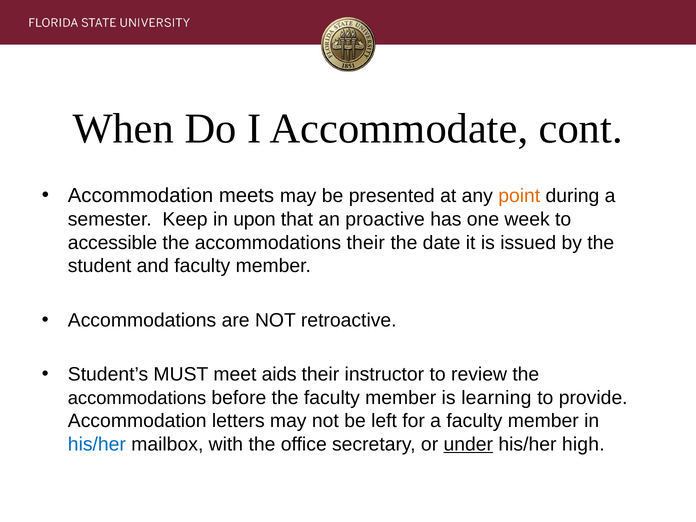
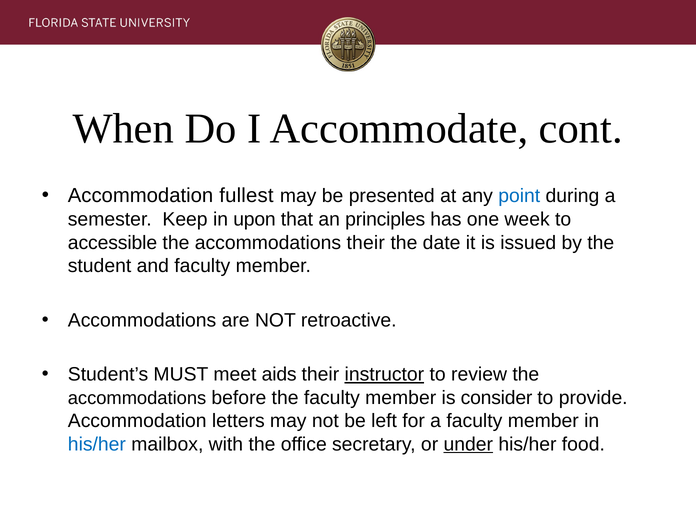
meets: meets -> fullest
point colour: orange -> blue
proactive: proactive -> principles
instructor underline: none -> present
learning: learning -> consider
high: high -> food
